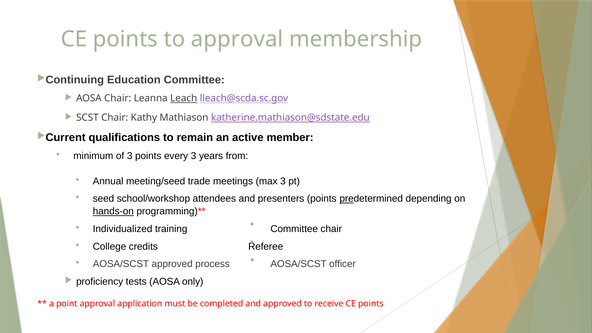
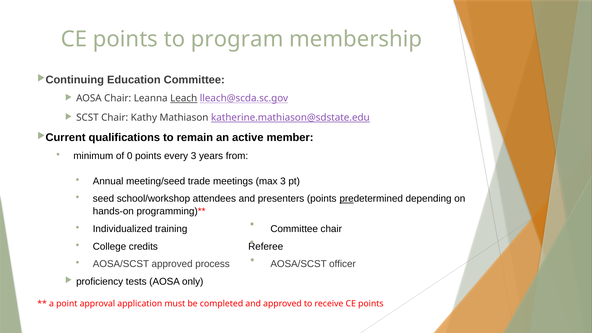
to approval: approval -> program
of 3: 3 -> 0
hands-on underline: present -> none
